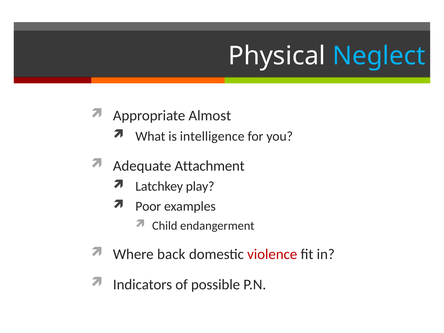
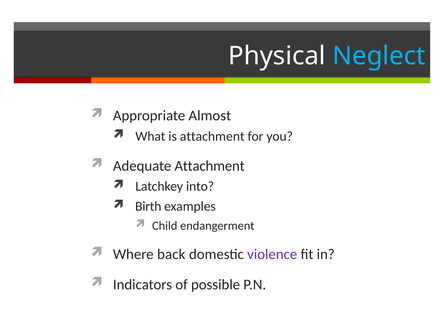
is intelligence: intelligence -> attachment
play: play -> into
Poor: Poor -> Birth
violence colour: red -> purple
